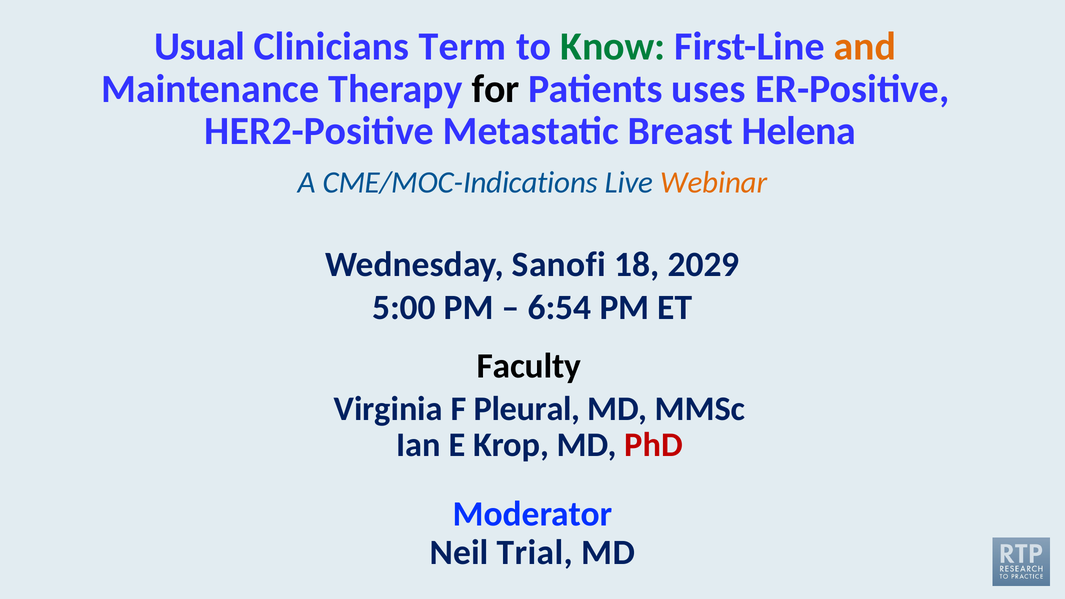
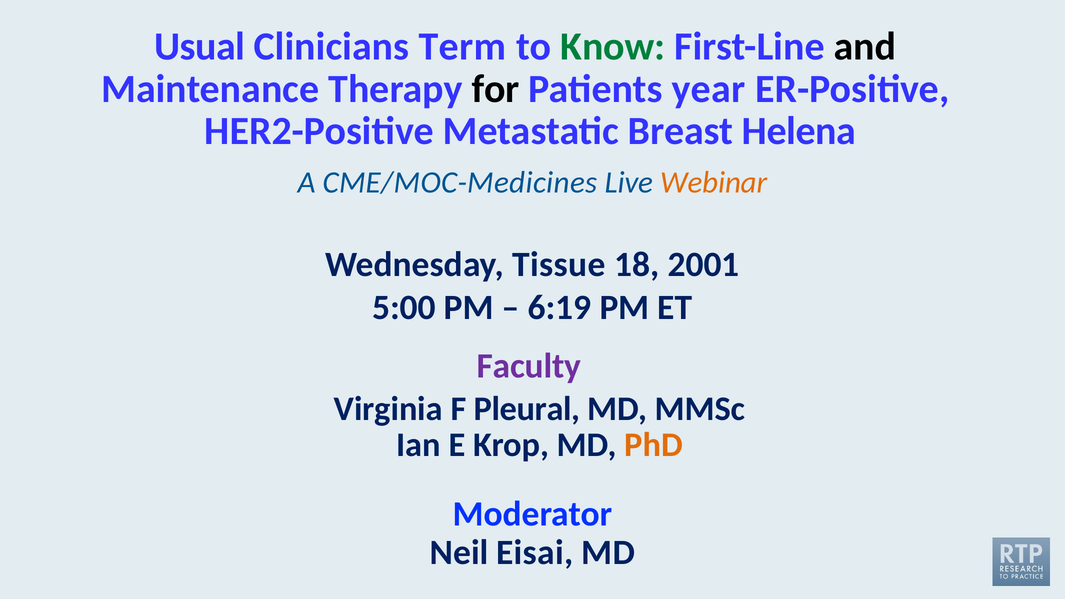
and colour: orange -> black
uses: uses -> year
CME/MOC-Indications: CME/MOC-Indications -> CME/MOC-Medicines
Sanofi: Sanofi -> Tissue
2029: 2029 -> 2001
6:54: 6:54 -> 6:19
Faculty colour: black -> purple
PhD colour: red -> orange
Trial: Trial -> Eisai
